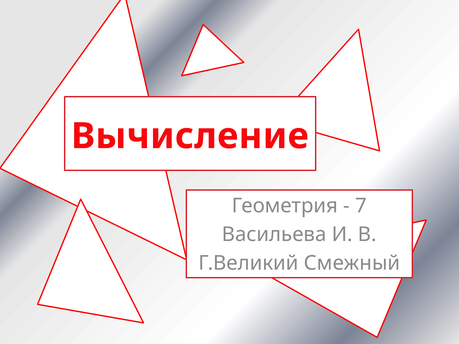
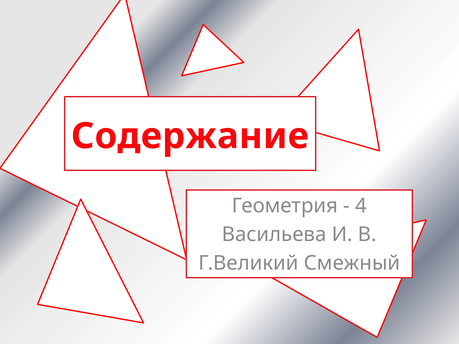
Вычисление: Вычисление -> Содержание
7: 7 -> 4
